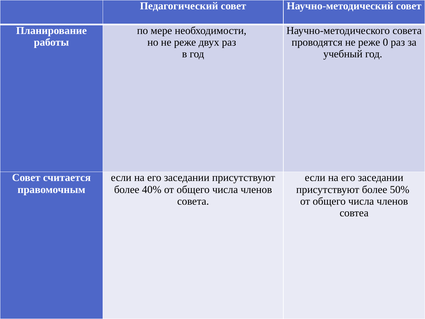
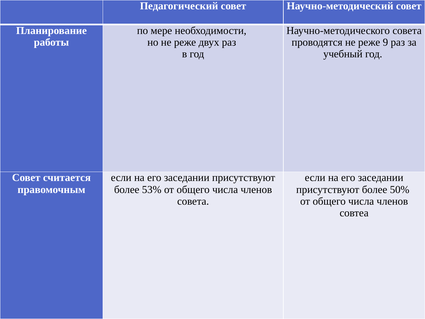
0: 0 -> 9
40%: 40% -> 53%
